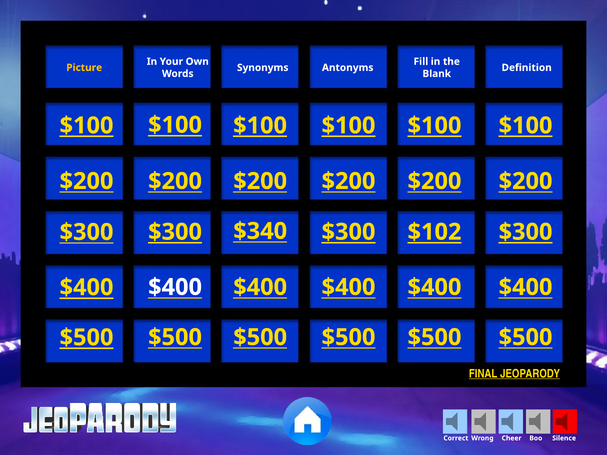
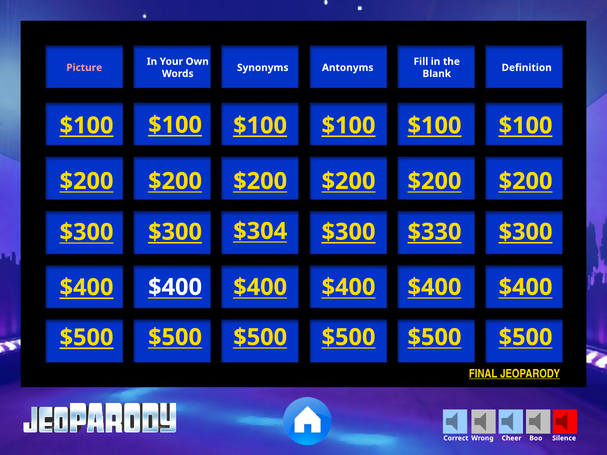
Picture colour: yellow -> pink
$340: $340 -> $304
$102: $102 -> $330
